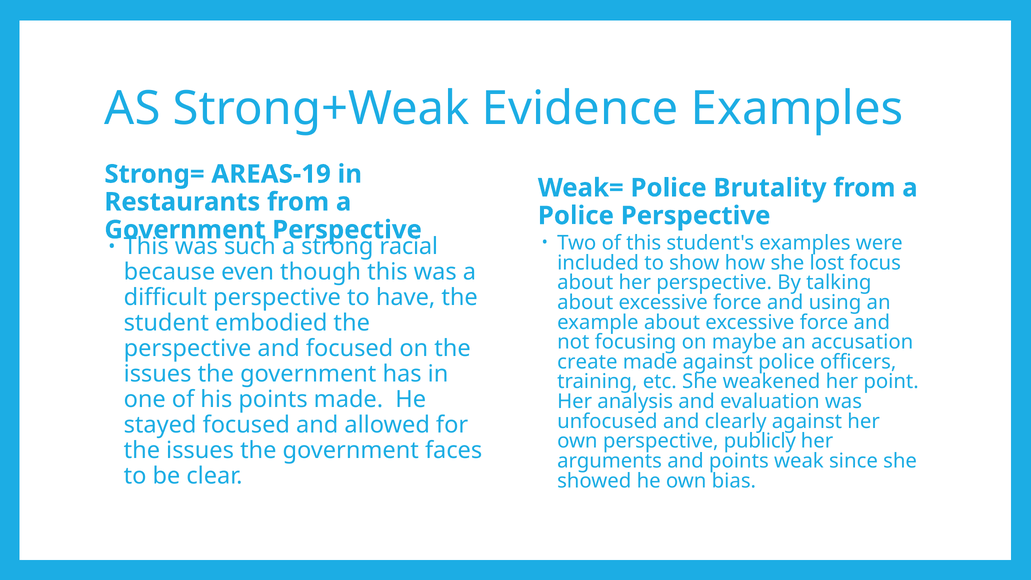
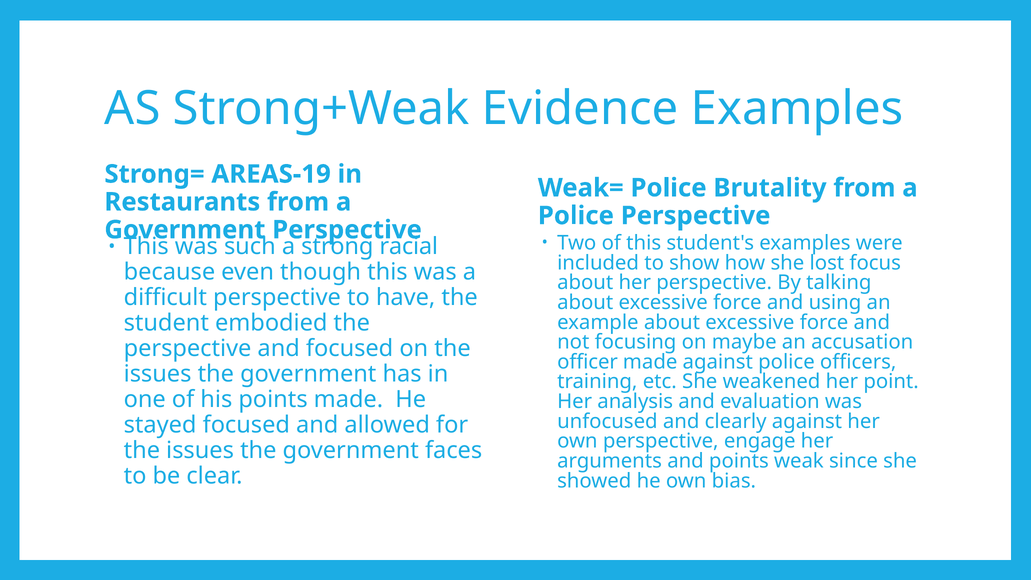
create: create -> officer
publicly: publicly -> engage
